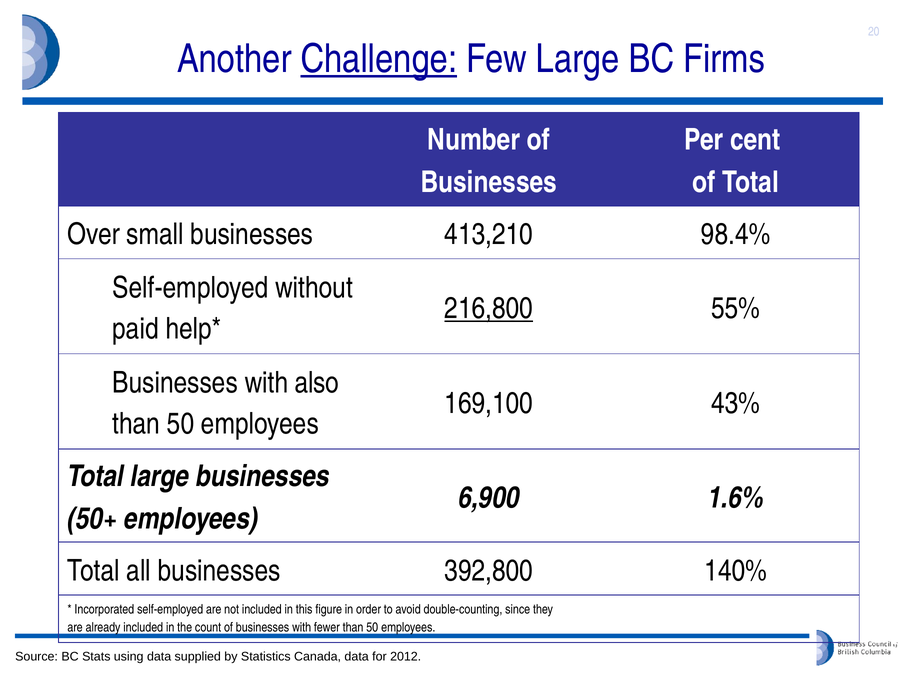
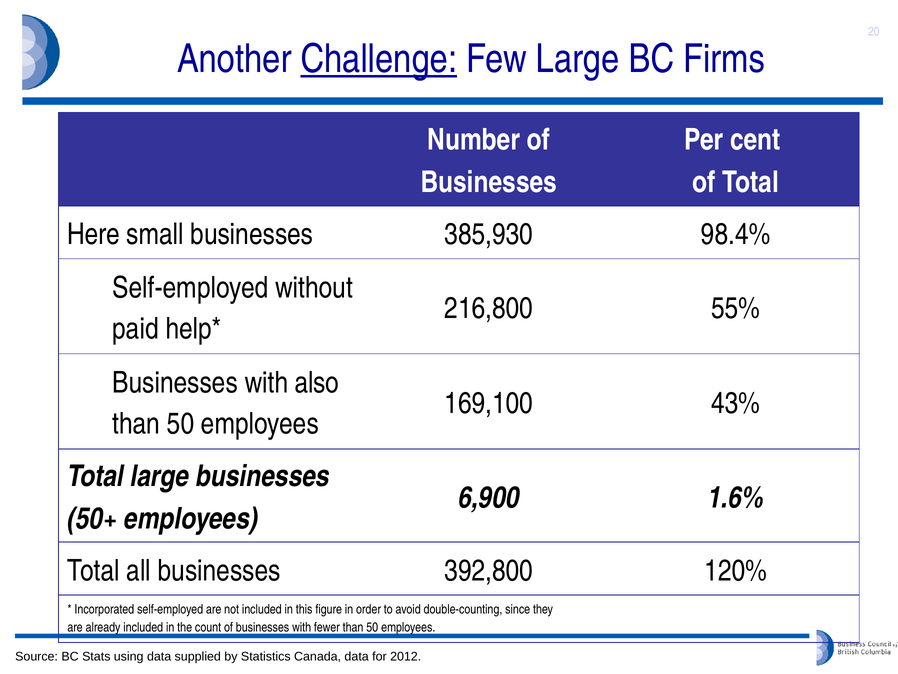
Over: Over -> Here
413,210: 413,210 -> 385,930
216,800 underline: present -> none
140%: 140% -> 120%
